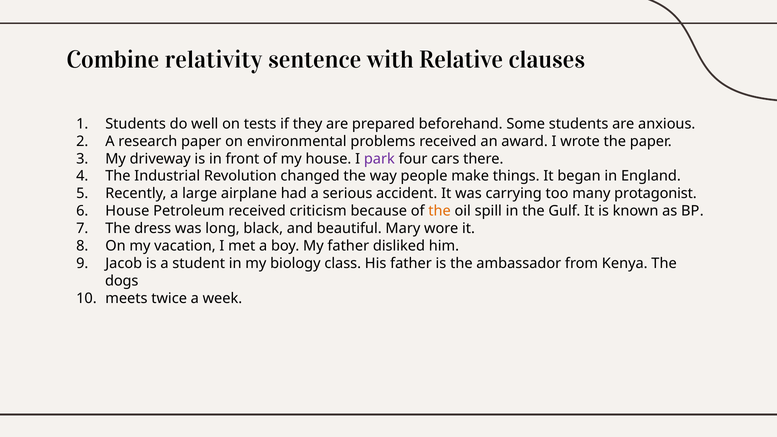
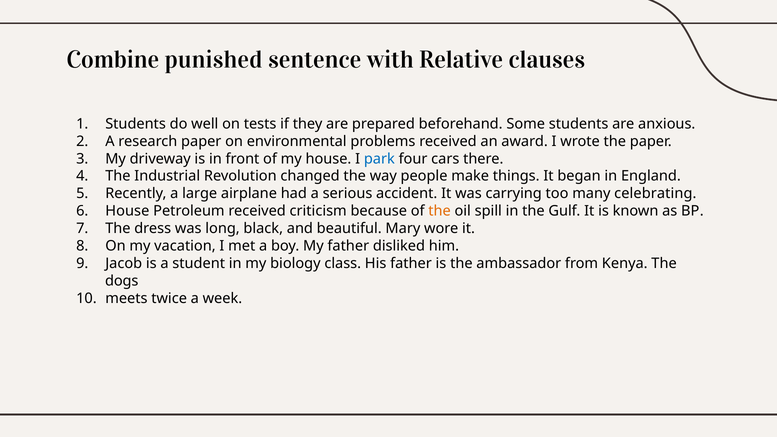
relativity: relativity -> punished
park colour: purple -> blue
protagonist: protagonist -> celebrating
